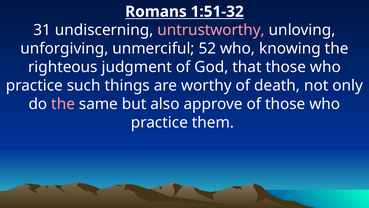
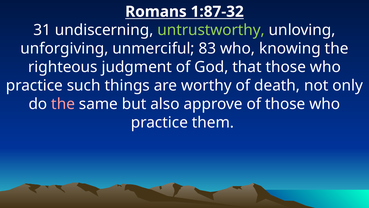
1:51-32: 1:51-32 -> 1:87-32
untrustworthy colour: pink -> light green
52: 52 -> 83
